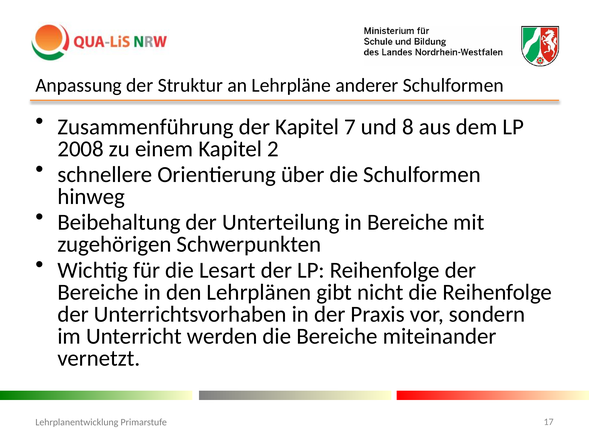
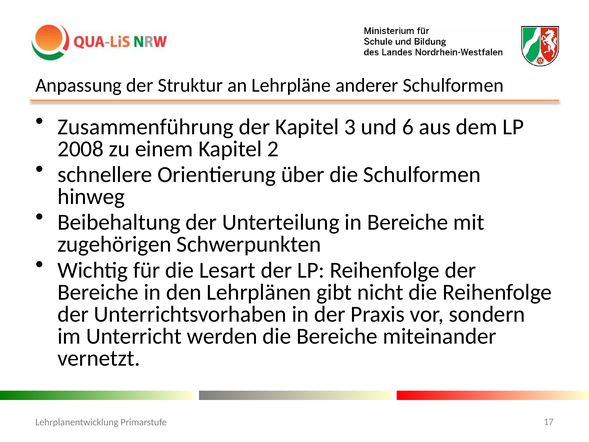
7: 7 -> 3
8: 8 -> 6
